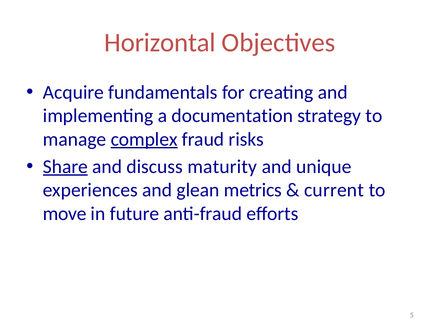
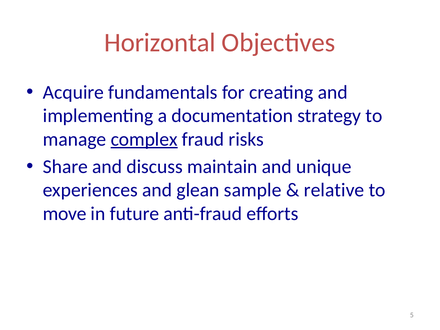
Share underline: present -> none
maturity: maturity -> maintain
metrics: metrics -> sample
current: current -> relative
